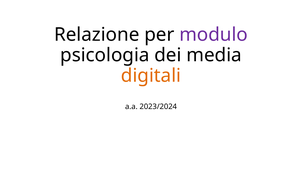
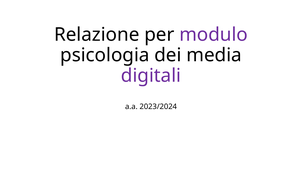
digitali colour: orange -> purple
